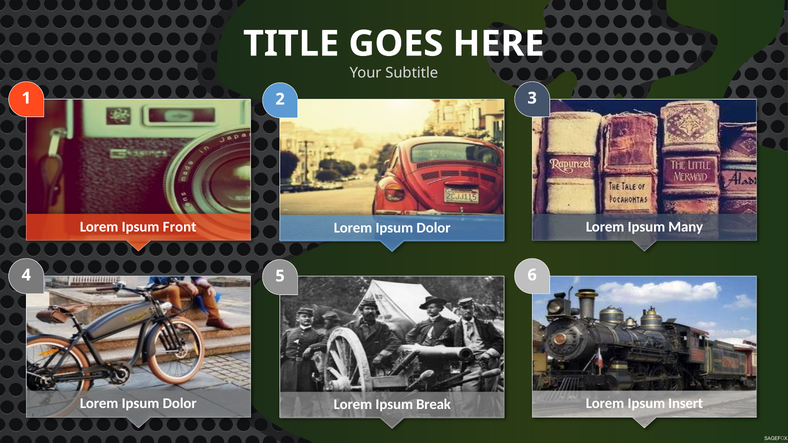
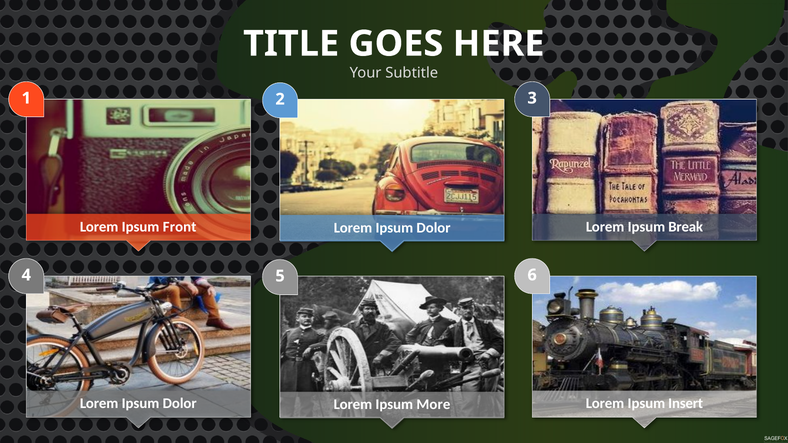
Many: Many -> Break
Break: Break -> More
